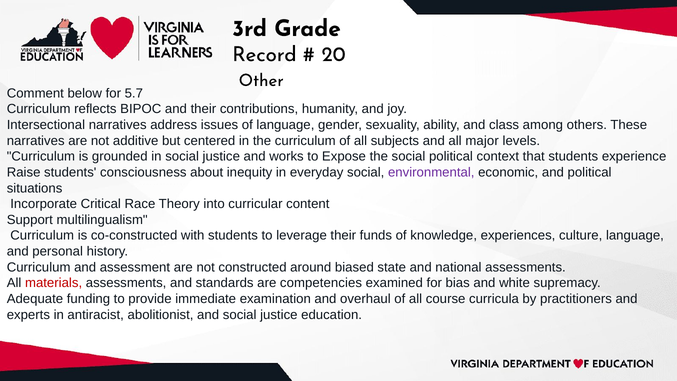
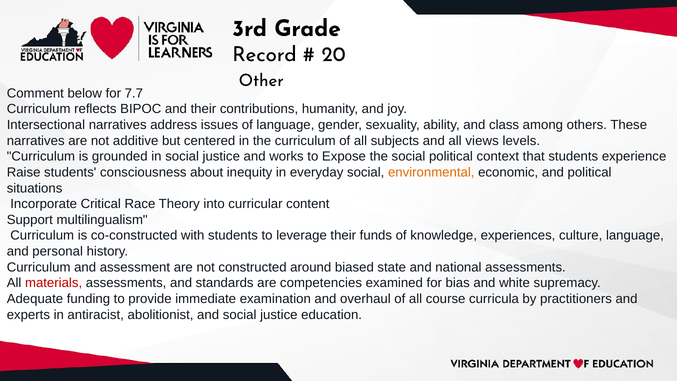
5.7: 5.7 -> 7.7
major: major -> views
environmental colour: purple -> orange
